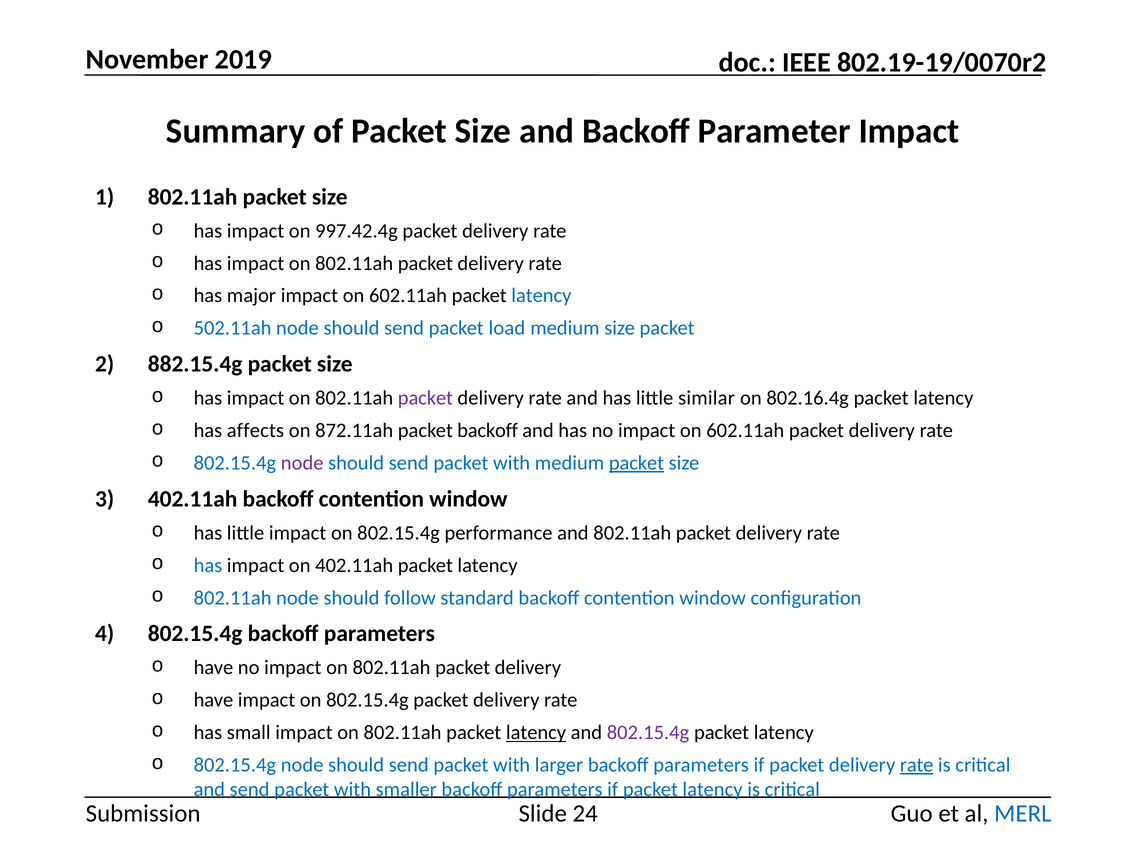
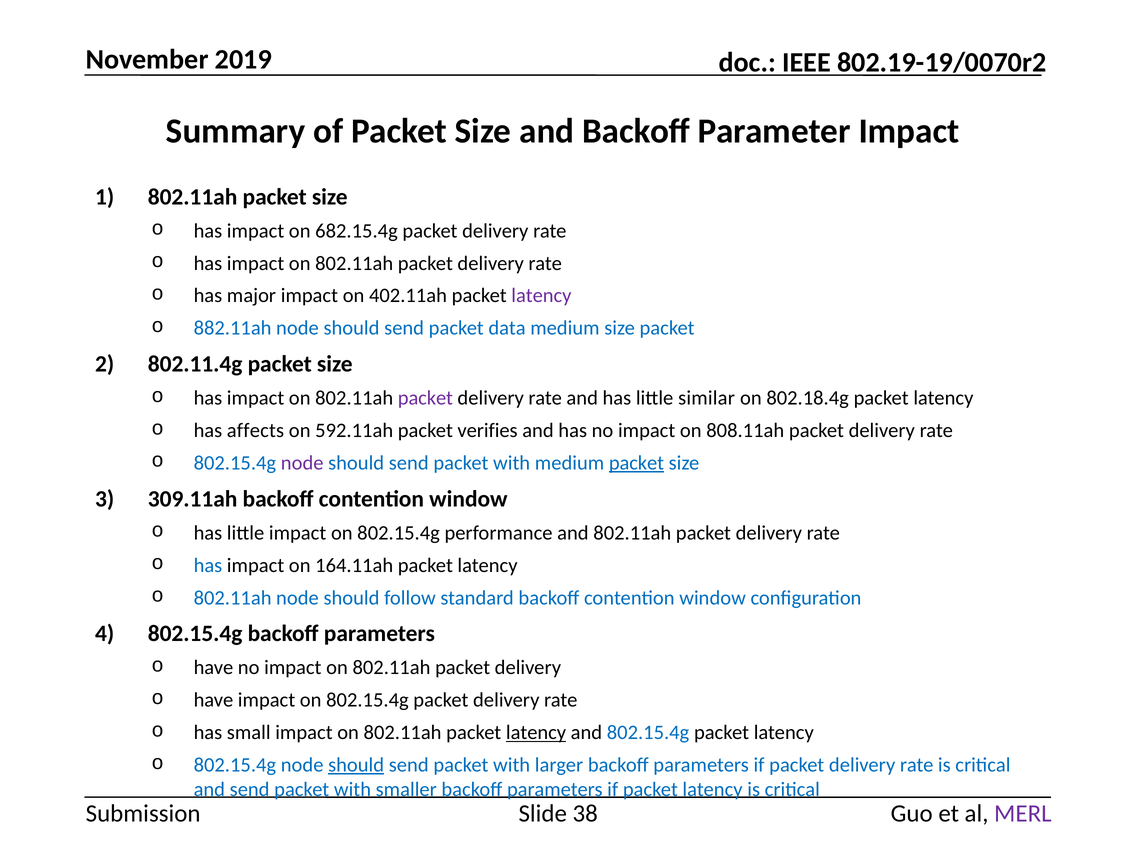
997.42.4g: 997.42.4g -> 682.15.4g
major impact on 602.11ah: 602.11ah -> 402.11ah
latency at (541, 296) colour: blue -> purple
502.11ah: 502.11ah -> 882.11ah
load: load -> data
882.15.4g: 882.15.4g -> 802.11.4g
802.16.4g: 802.16.4g -> 802.18.4g
872.11ah: 872.11ah -> 592.11ah
packet backoff: backoff -> verifies
no impact on 602.11ah: 602.11ah -> 808.11ah
402.11ah at (193, 499): 402.11ah -> 309.11ah
on 402.11ah: 402.11ah -> 164.11ah
802.15.4g at (648, 733) colour: purple -> blue
should at (356, 766) underline: none -> present
rate at (917, 766) underline: present -> none
24: 24 -> 38
MERL colour: blue -> purple
